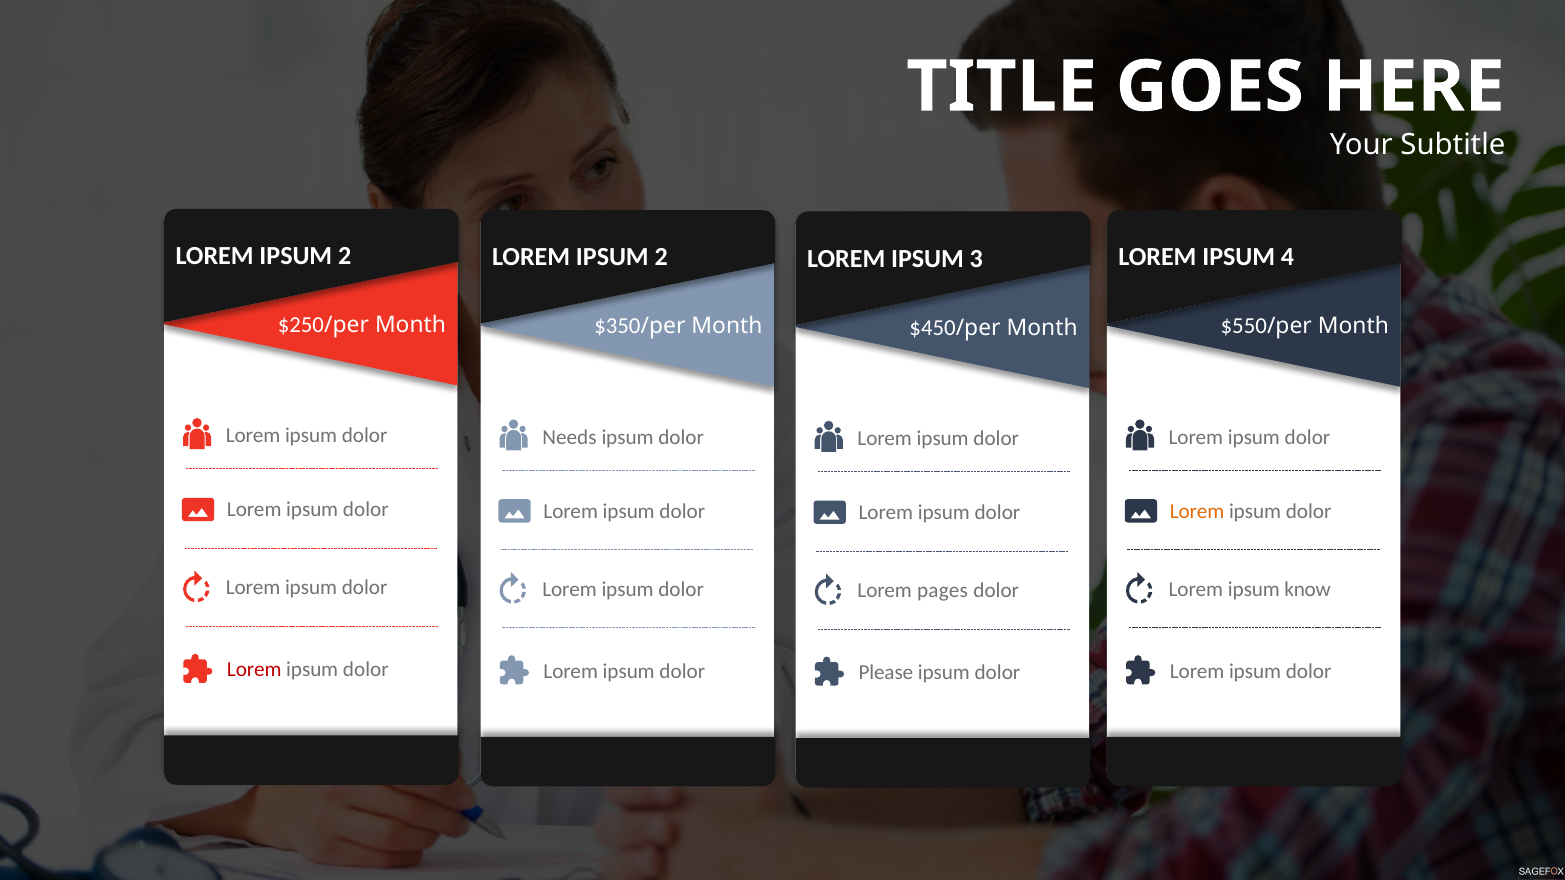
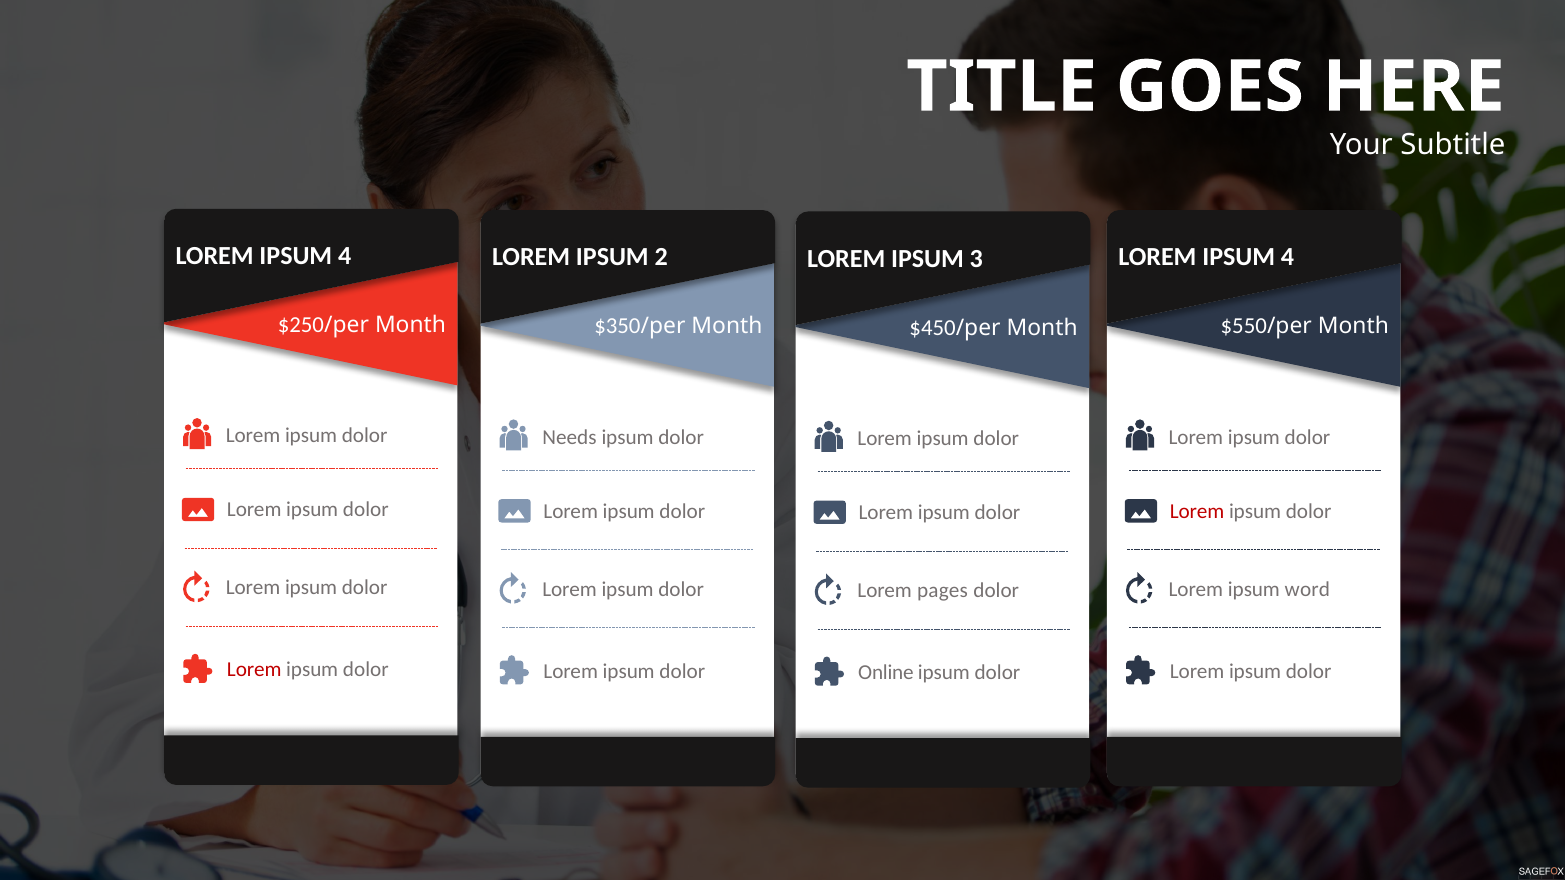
2 at (345, 256): 2 -> 4
Lorem at (1197, 511) colour: orange -> red
know: know -> word
Please: Please -> Online
